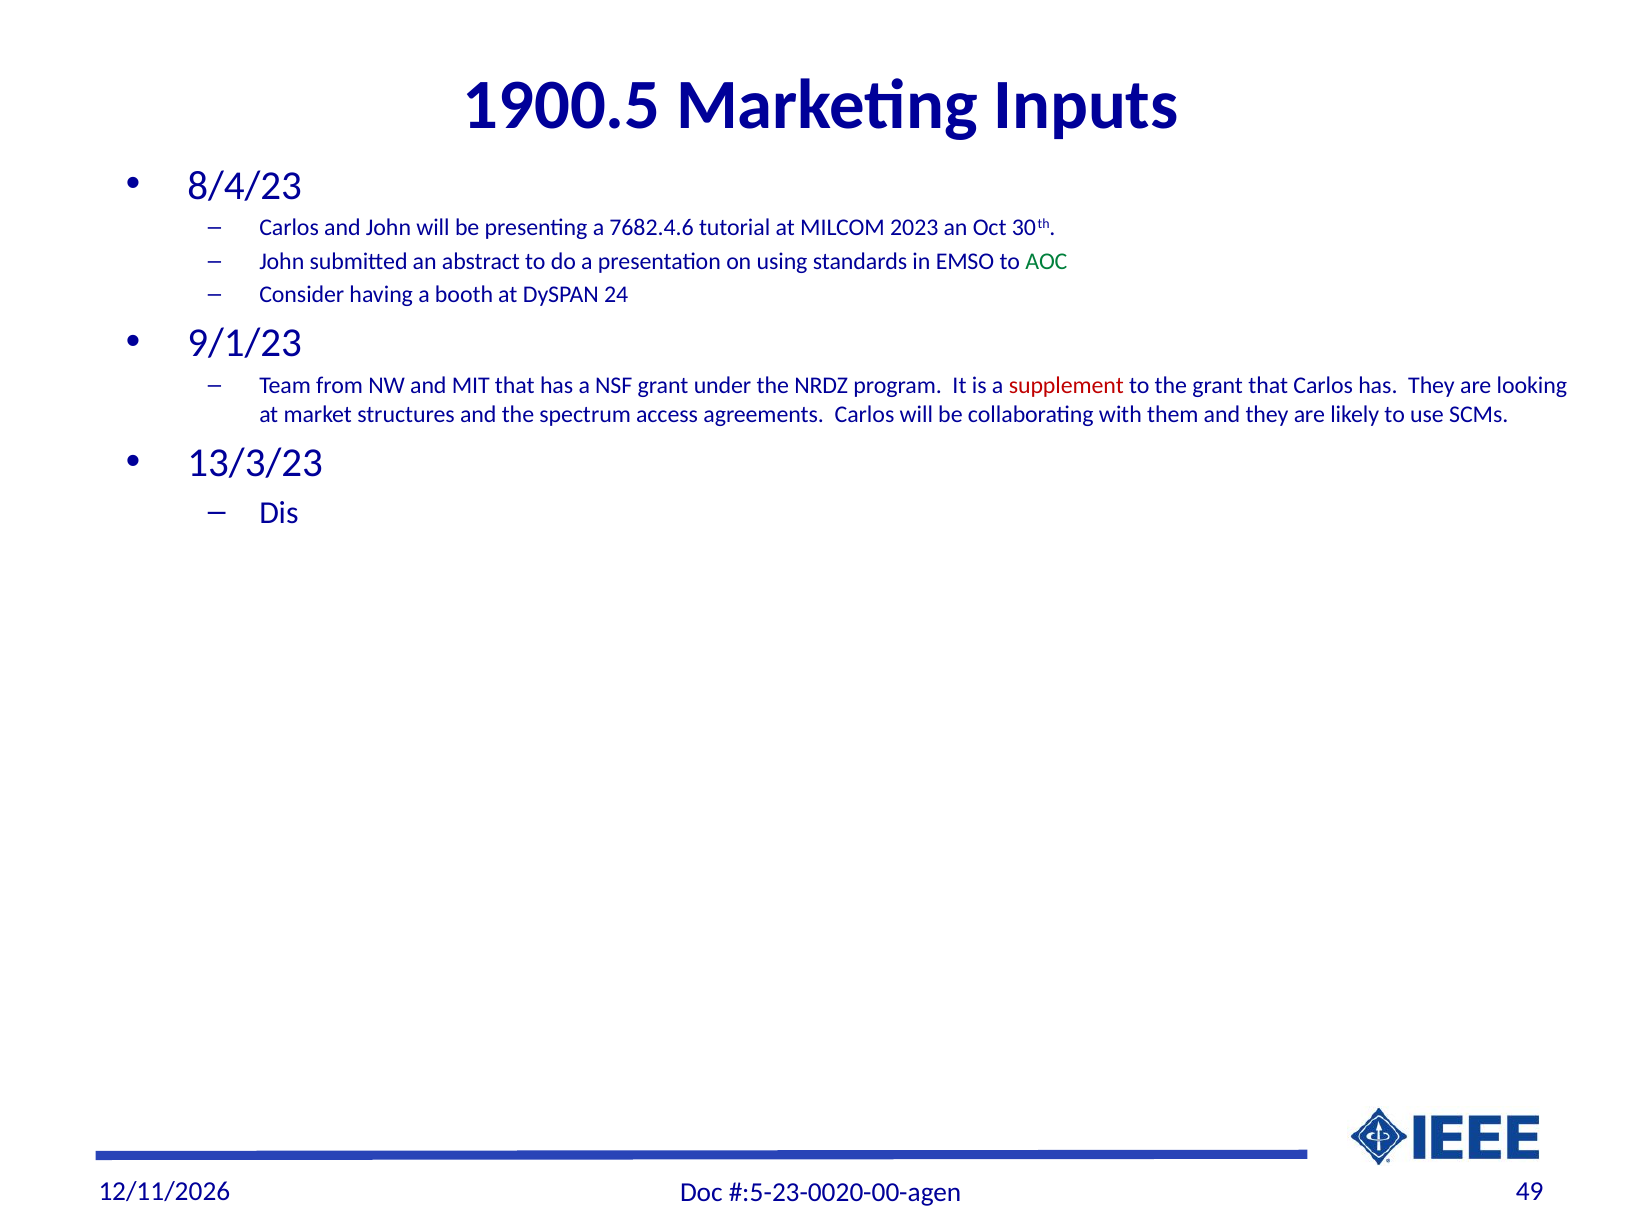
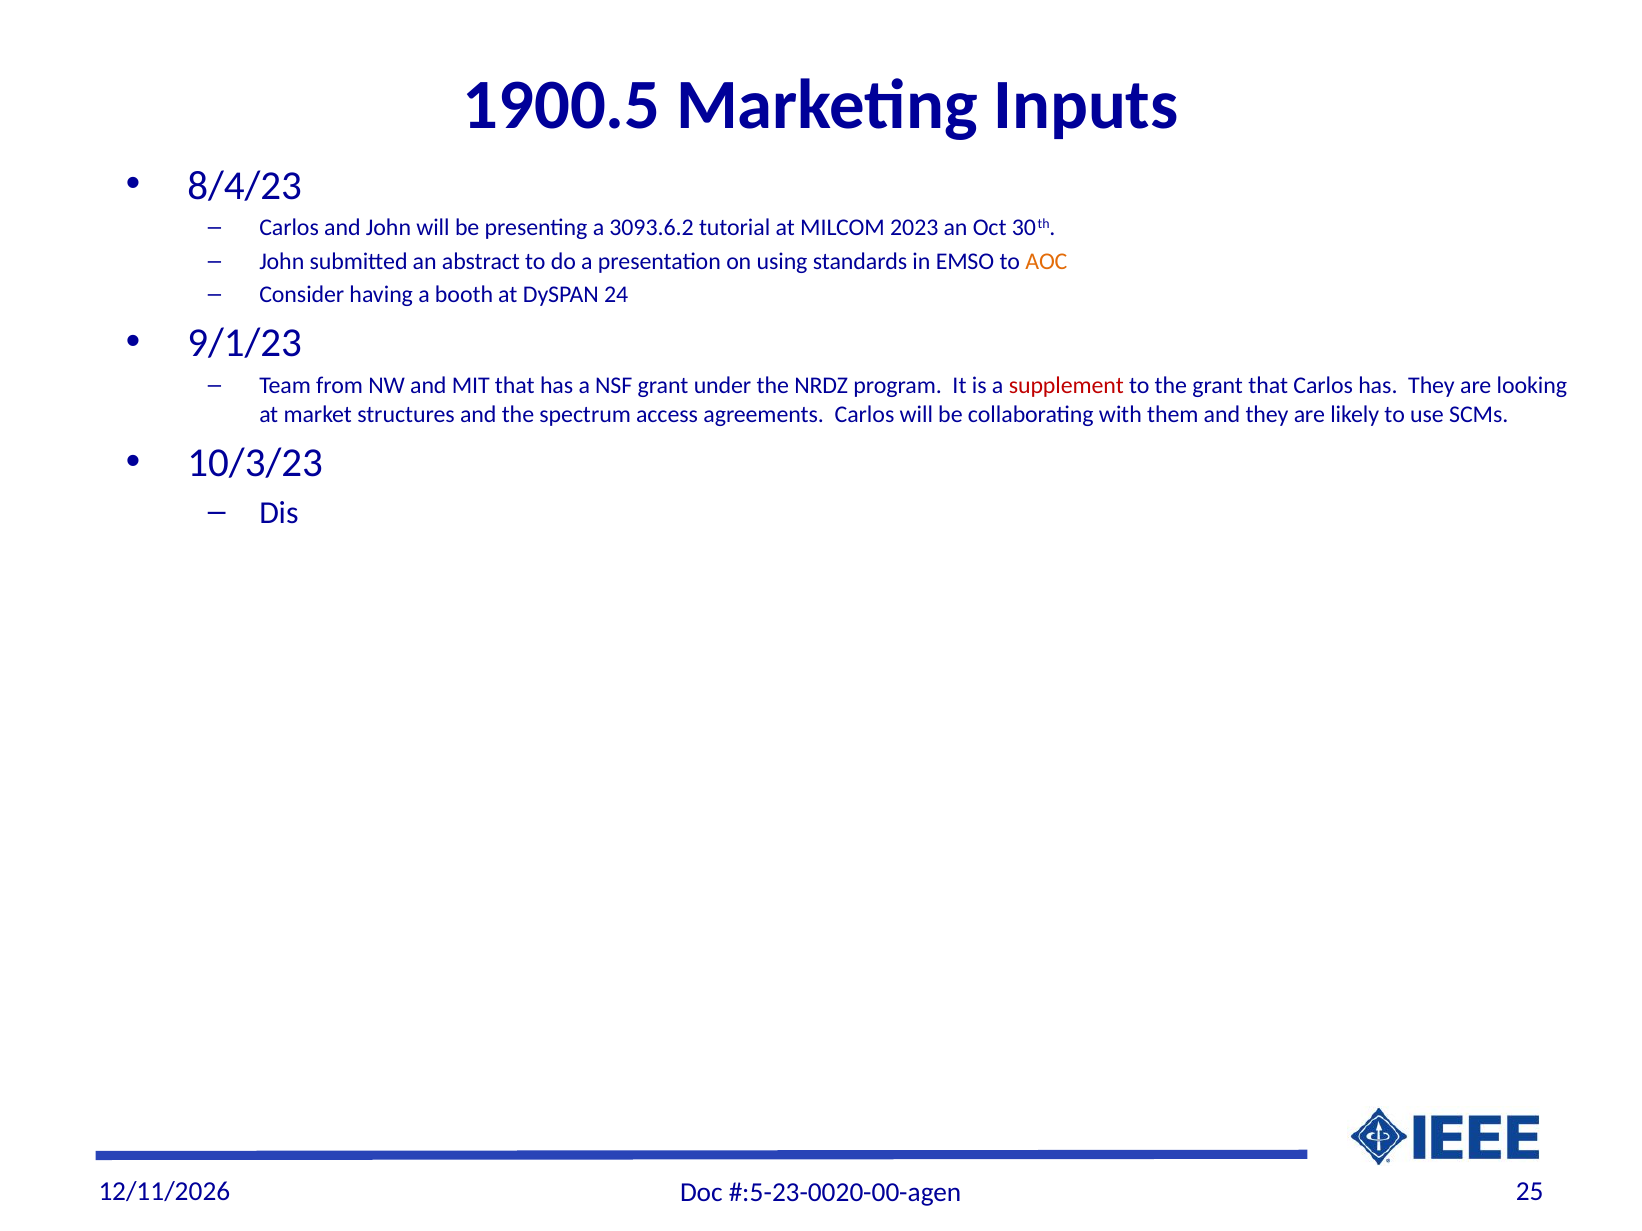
7682.4.6: 7682.4.6 -> 3093.6.2
AOC colour: green -> orange
13/3/23: 13/3/23 -> 10/3/23
49: 49 -> 25
